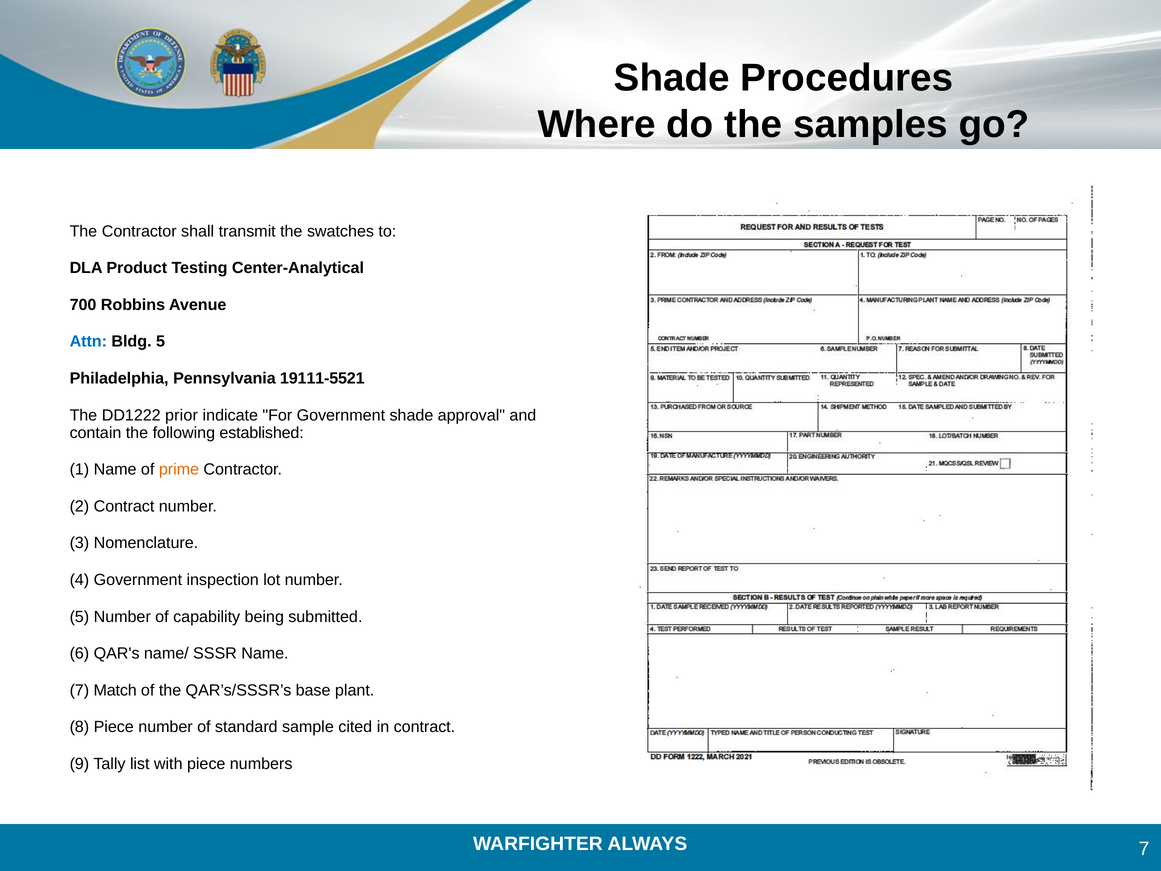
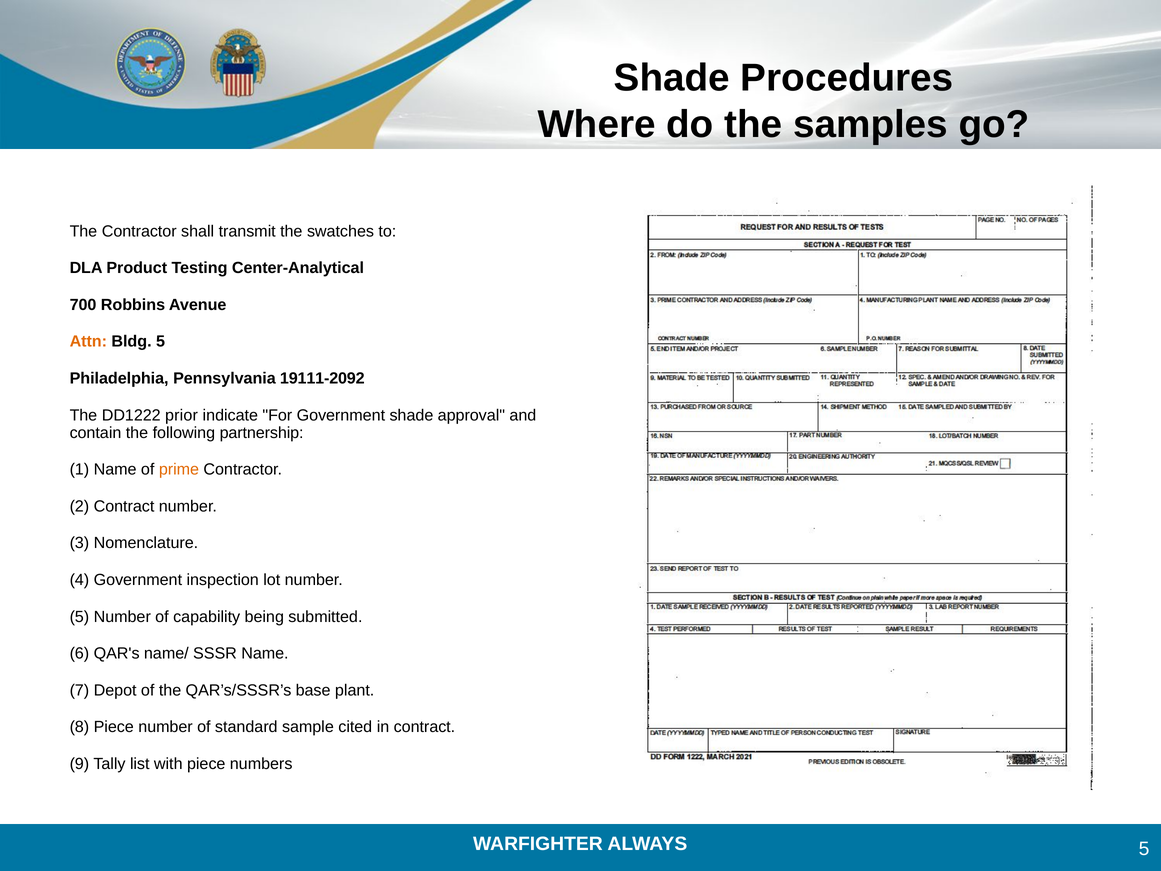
Attn colour: blue -> orange
19111-5521: 19111-5521 -> 19111-2092
established: established -> partnership
Match: Match -> Depot
7 at (1144, 849): 7 -> 5
